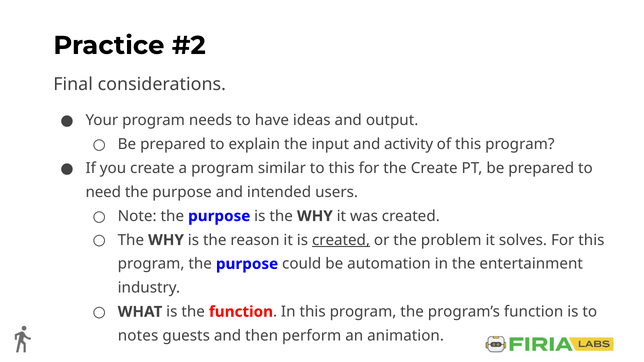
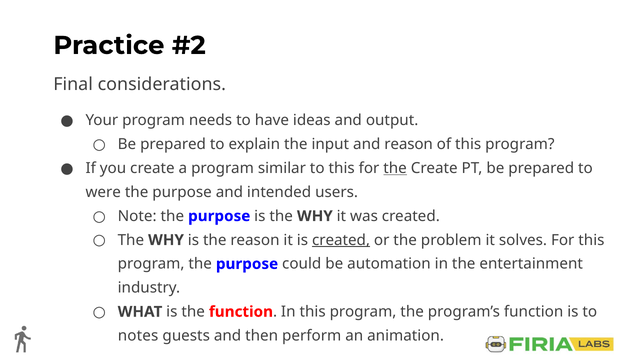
and activity: activity -> reason
the at (395, 168) underline: none -> present
need: need -> were
